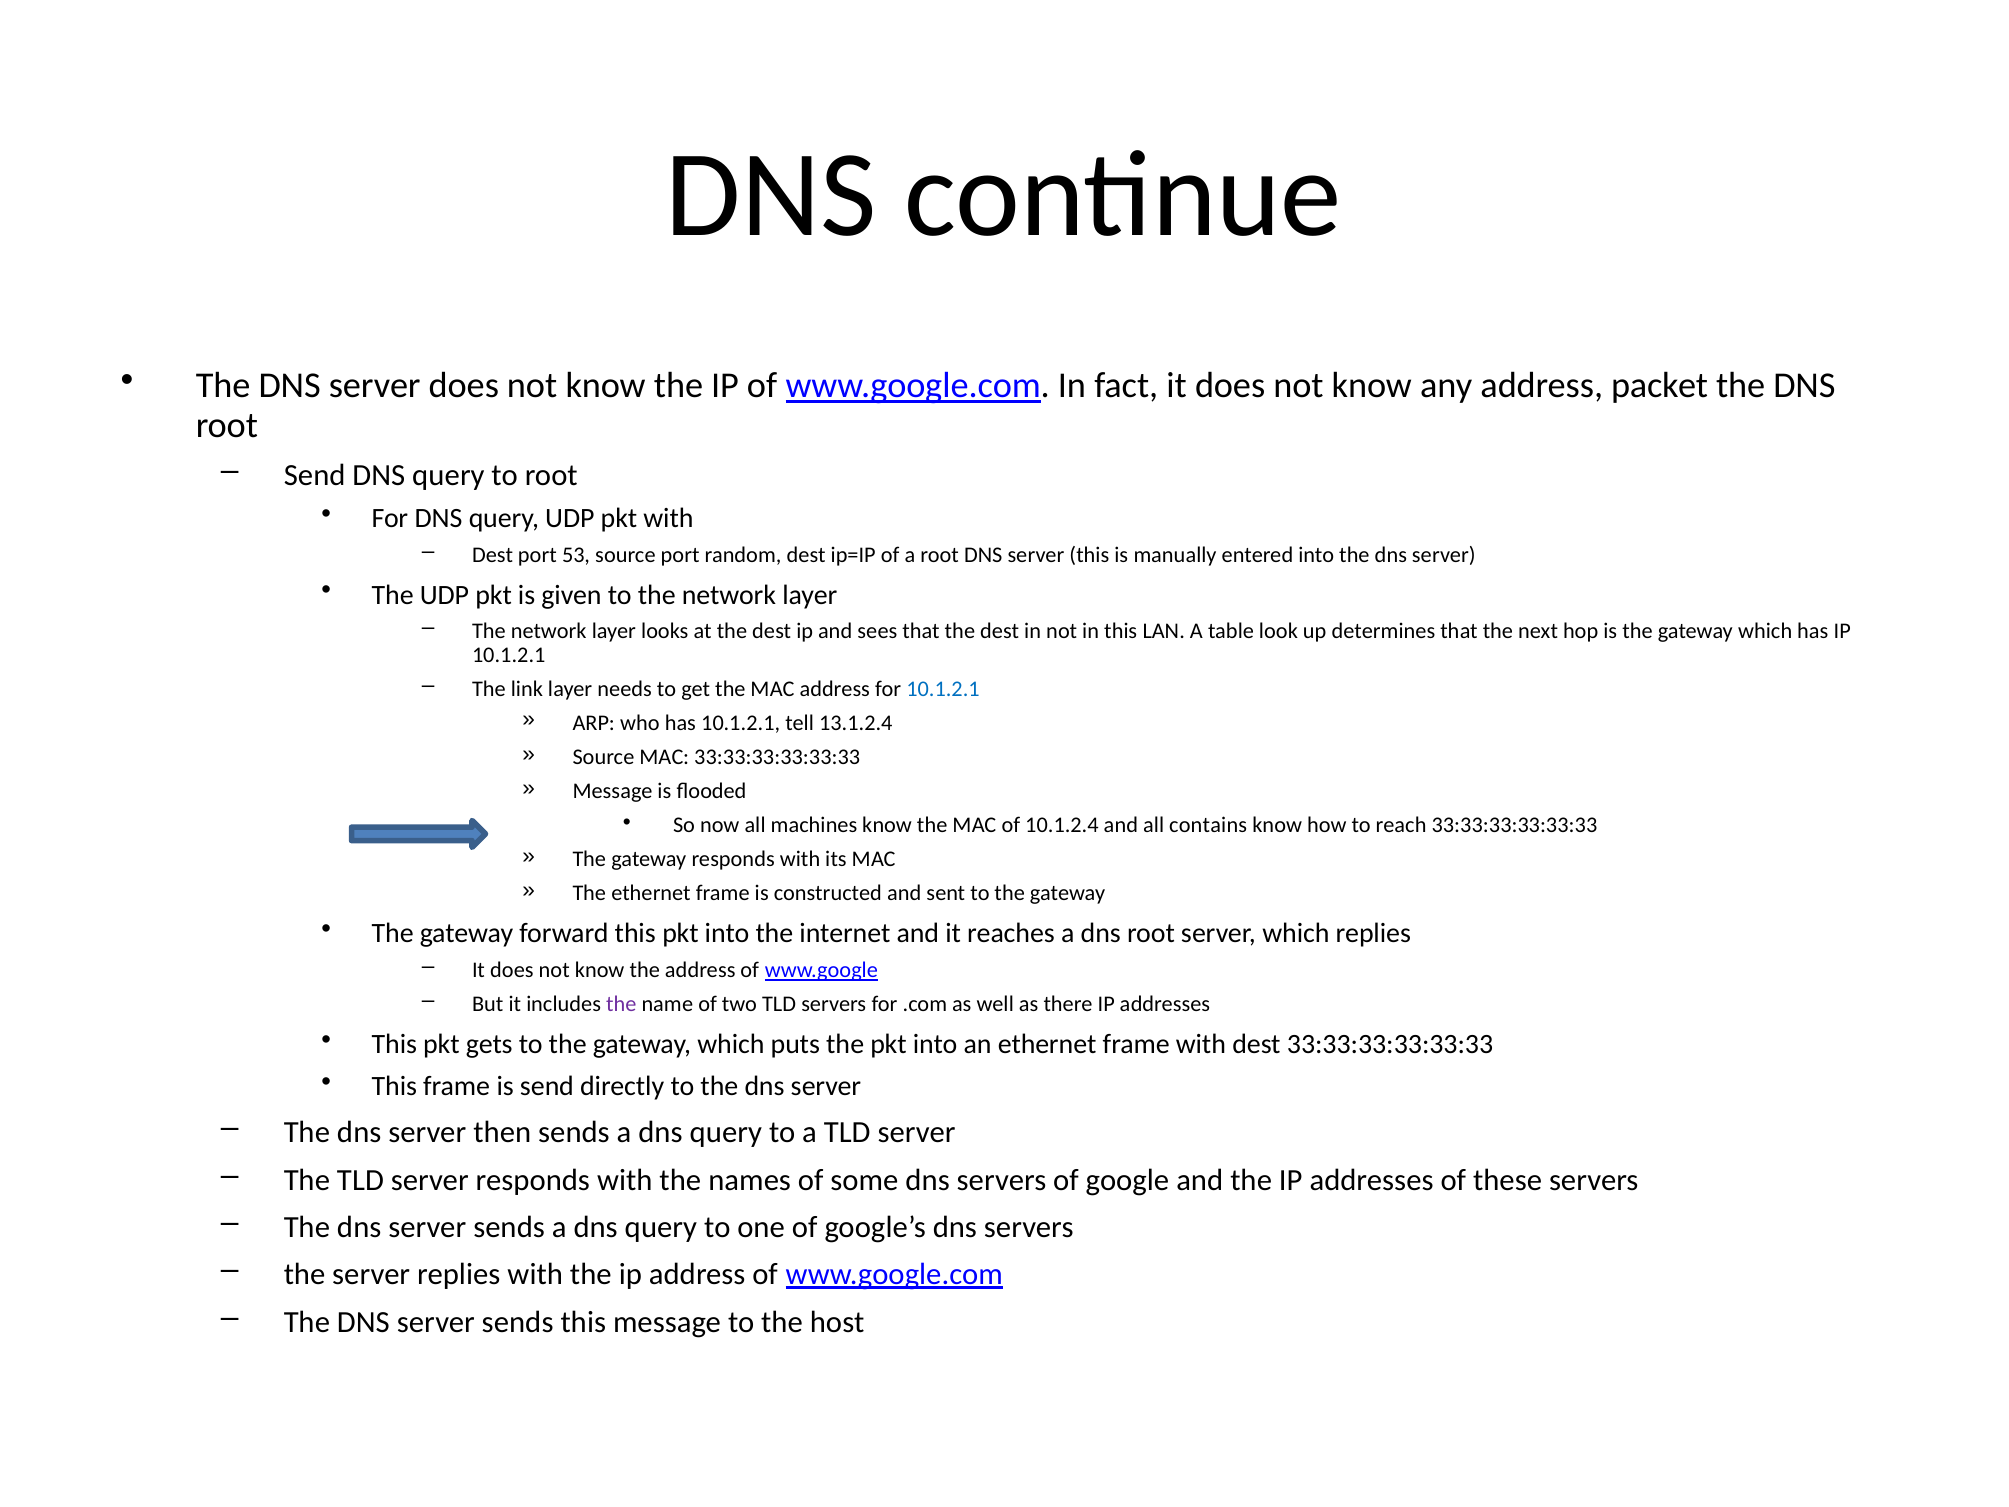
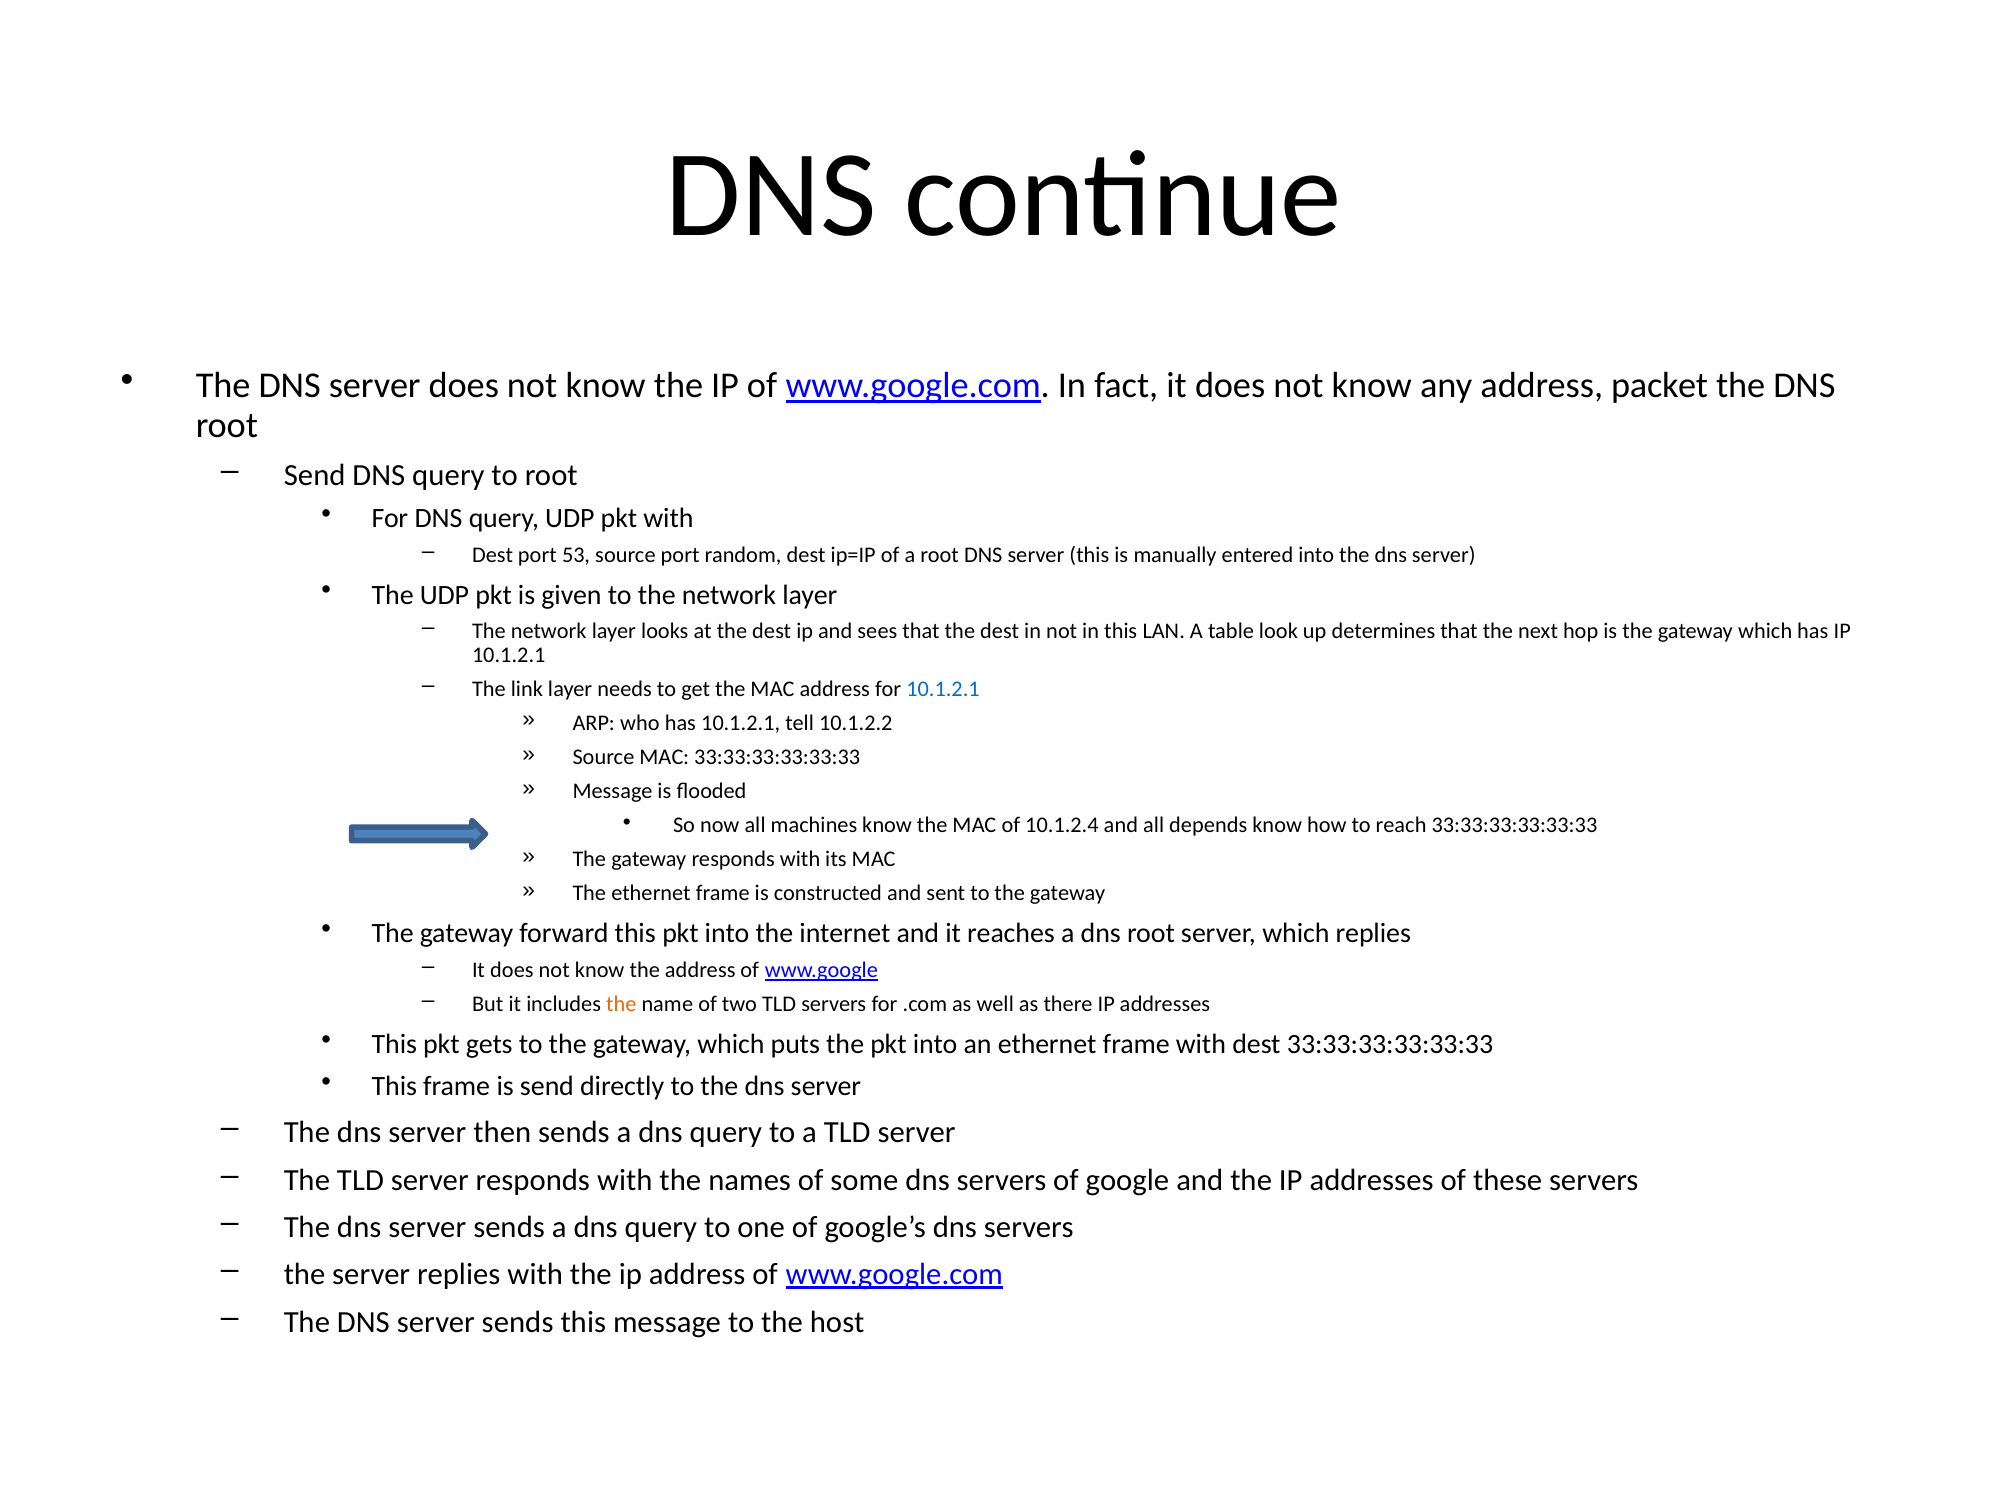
13.1.2.4: 13.1.2.4 -> 10.1.2.2
contains: contains -> depends
the at (621, 1004) colour: purple -> orange
